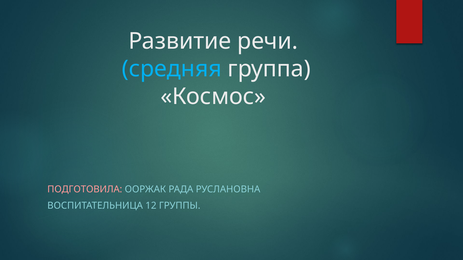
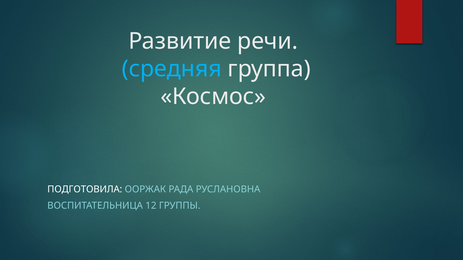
ПОДГОТОВИЛА colour: pink -> white
